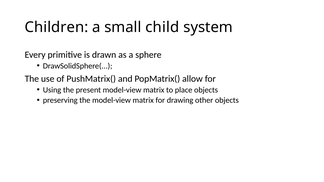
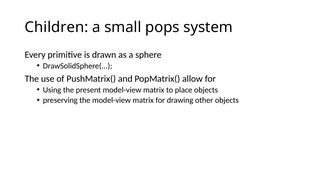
child: child -> pops
